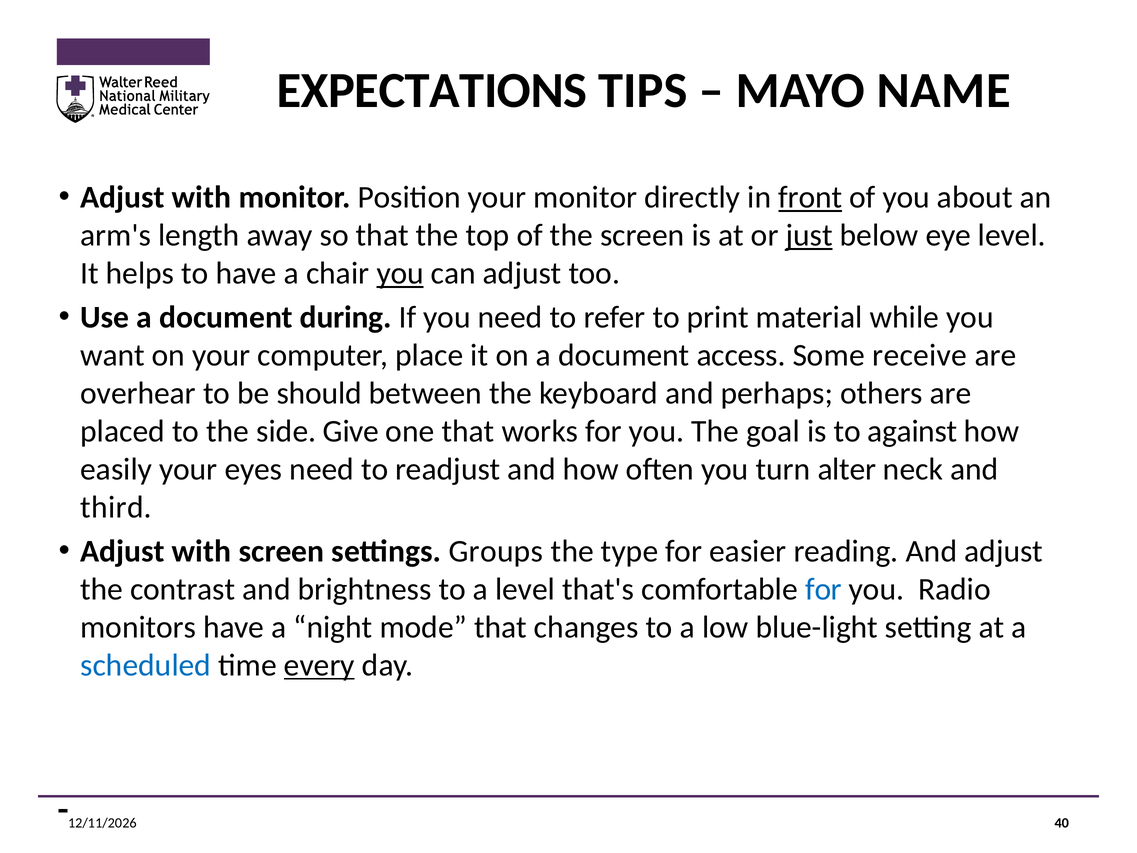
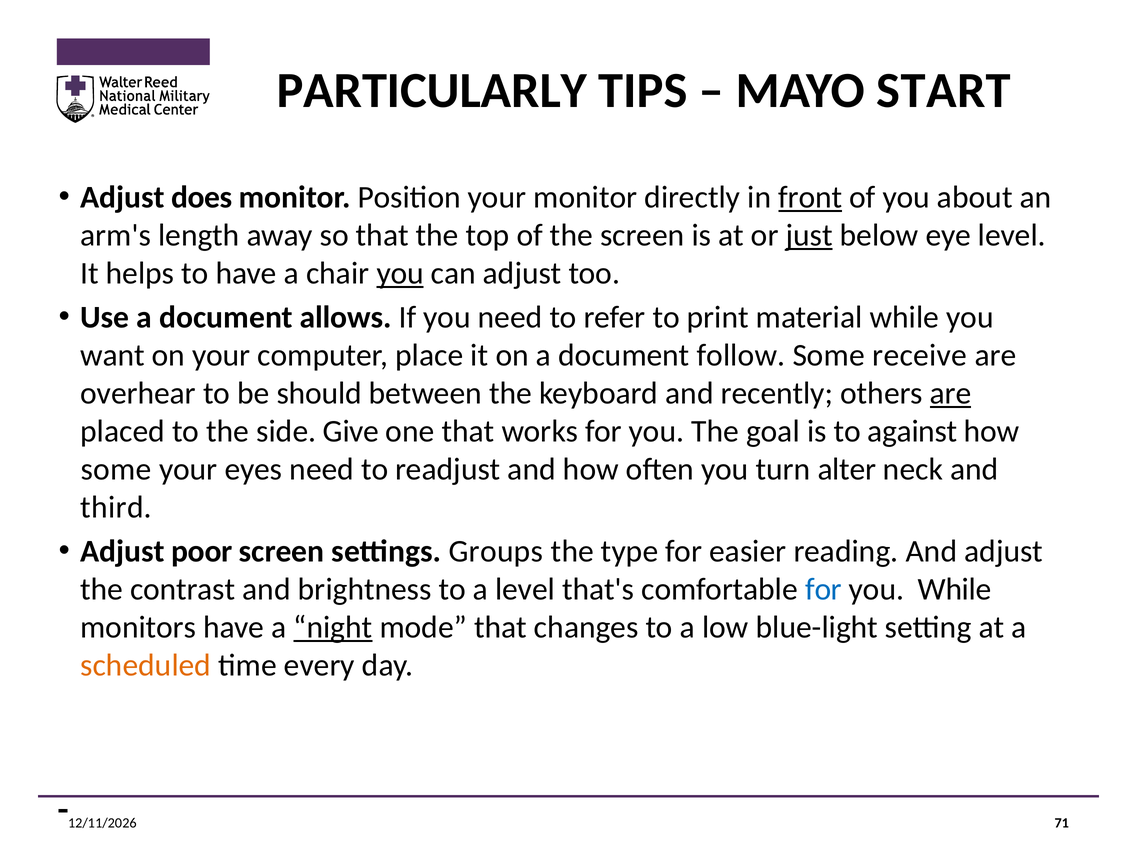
EXPECTATIONS: EXPECTATIONS -> PARTICULARLY
NAME: NAME -> START
with at (202, 197): with -> does
during: during -> allows
access: access -> follow
perhaps: perhaps -> recently
are at (951, 393) underline: none -> present
easily at (116, 469): easily -> some
with at (202, 551): with -> poor
you Radio: Radio -> While
night underline: none -> present
scheduled colour: blue -> orange
every underline: present -> none
40: 40 -> 71
